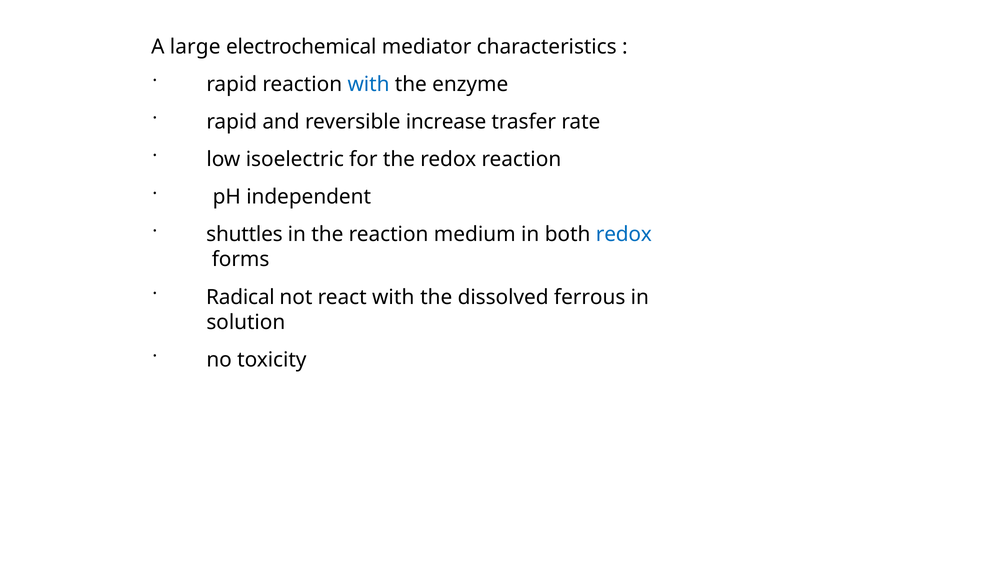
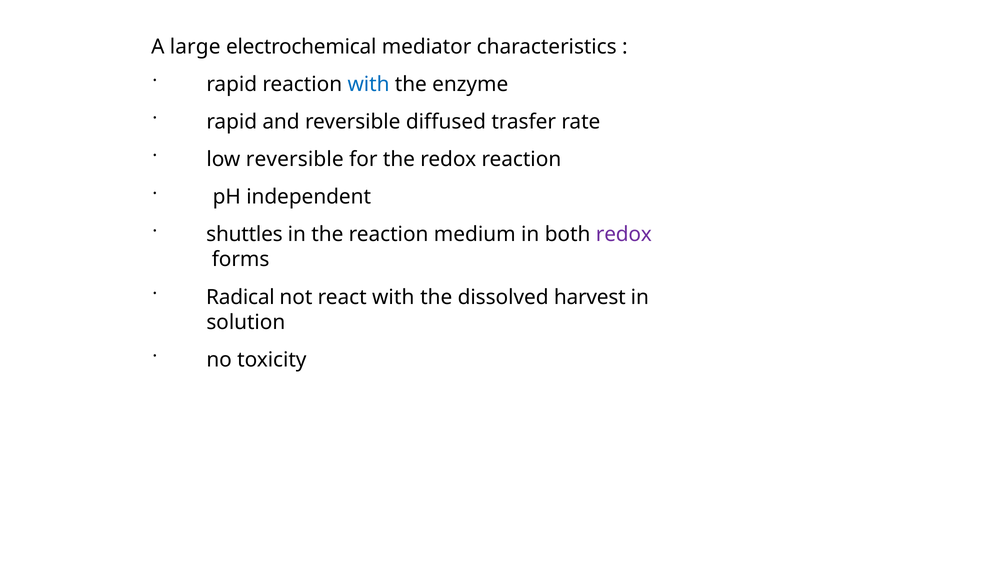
increase: increase -> diffused
low isoelectric: isoelectric -> reversible
redox at (624, 234) colour: blue -> purple
ferrous: ferrous -> harvest
